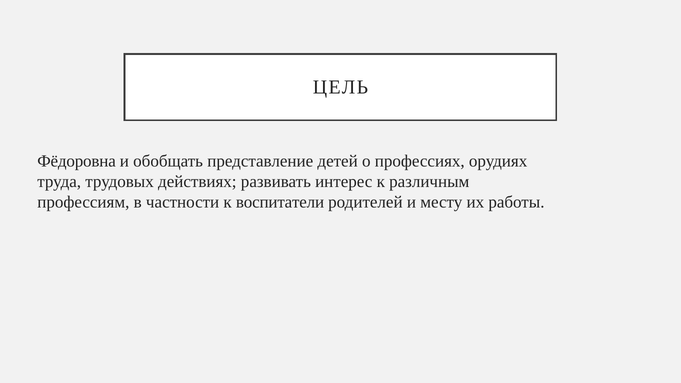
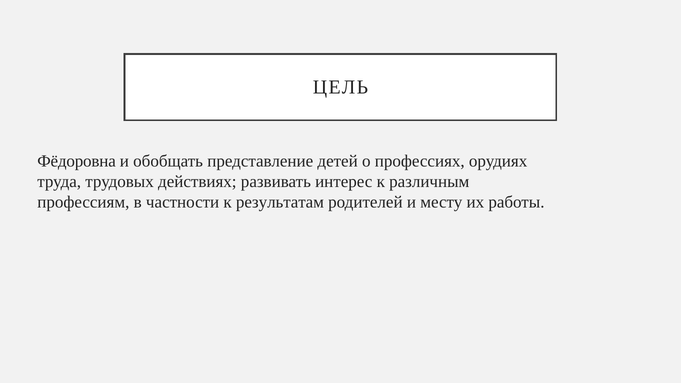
воспитатели: воспитатели -> результатам
